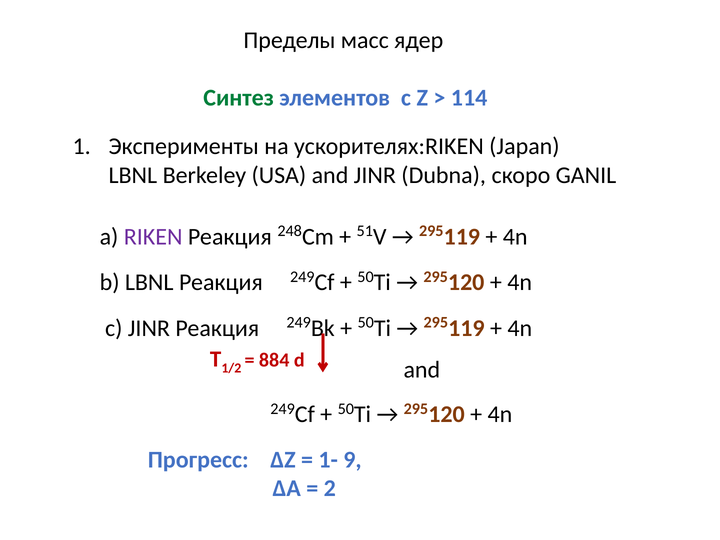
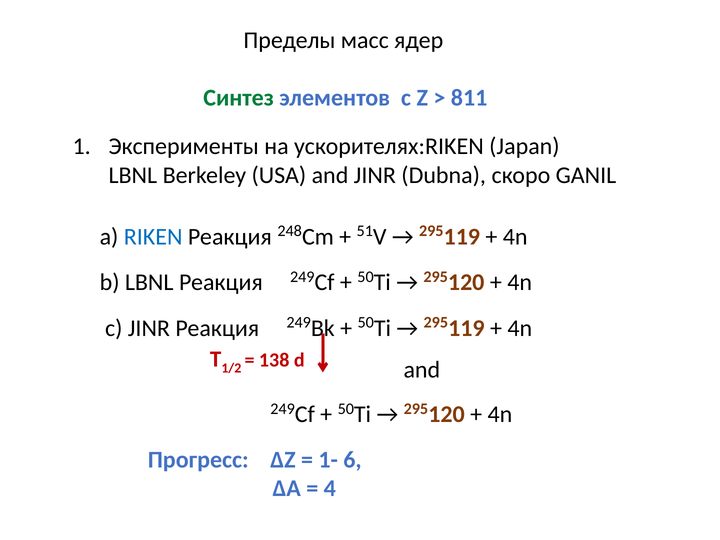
114: 114 -> 811
RIKEN colour: purple -> blue
884: 884 -> 138
9: 9 -> 6
2: 2 -> 4
